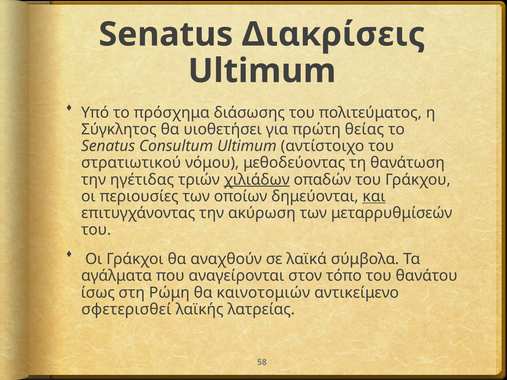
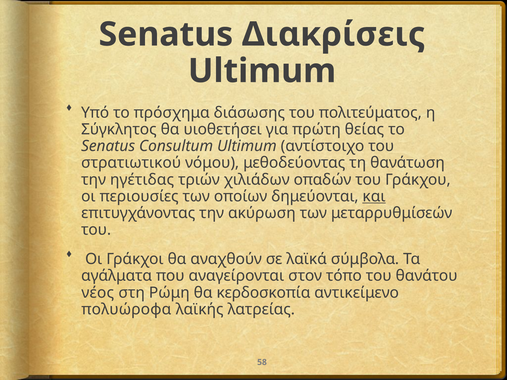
χιλιάδων underline: present -> none
ίσως: ίσως -> νέος
καινοτομιών: καινοτομιών -> κερδοσκοπία
σφετερισθεί: σφετερισθεί -> πολυώροφα
